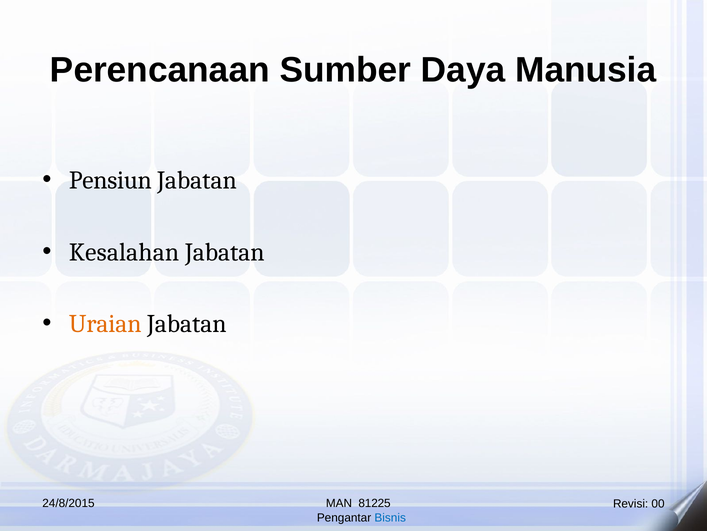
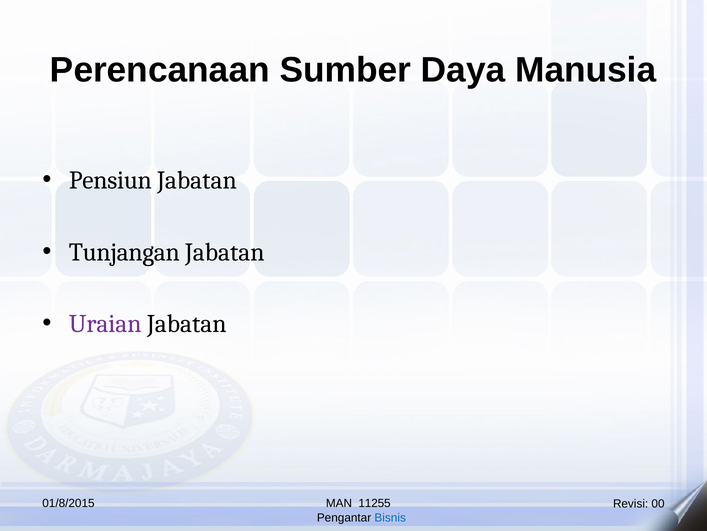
Kesalahan: Kesalahan -> Tunjangan
Uraian colour: orange -> purple
24/8/2015: 24/8/2015 -> 01/8/2015
81225: 81225 -> 11255
